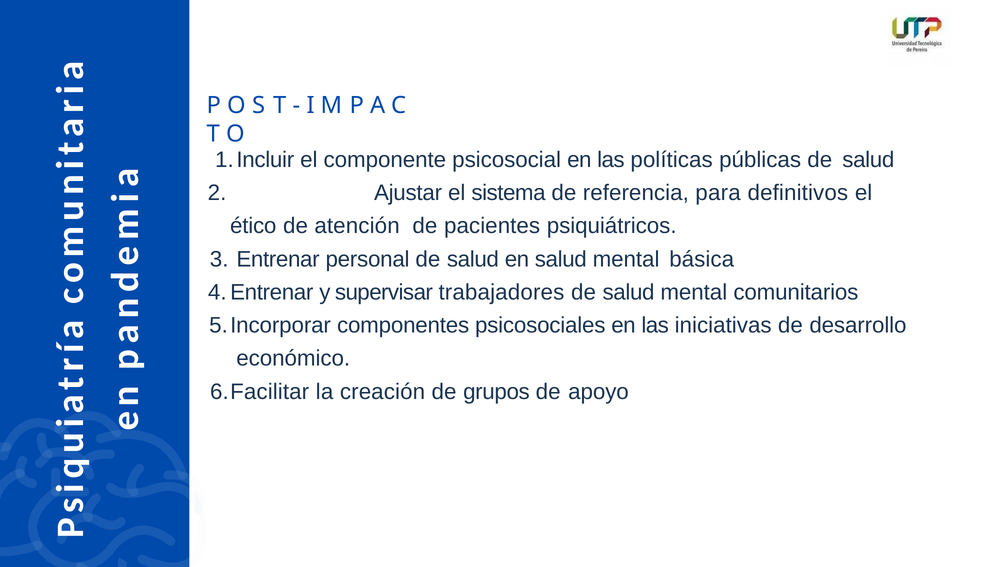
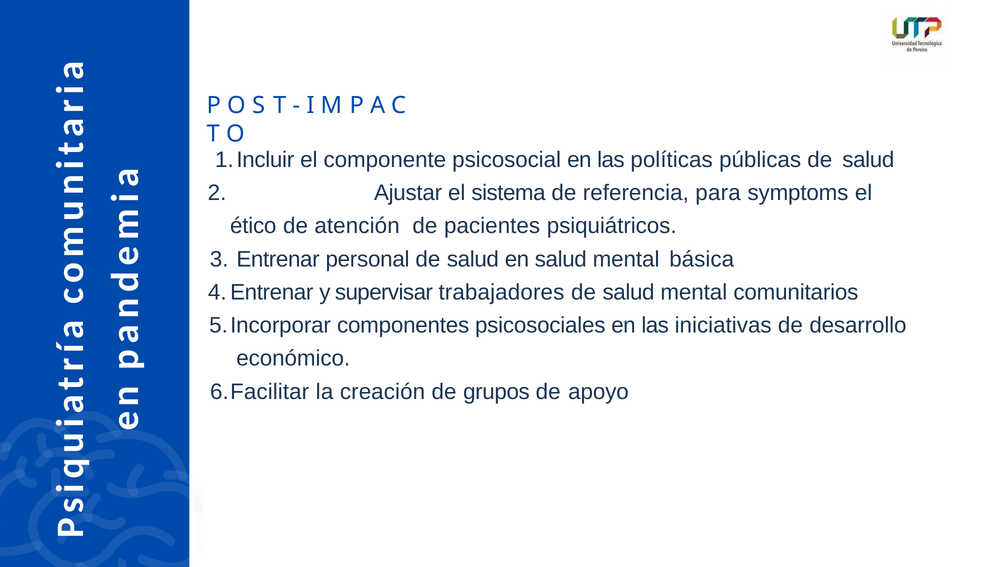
definitivos: definitivos -> symptoms
